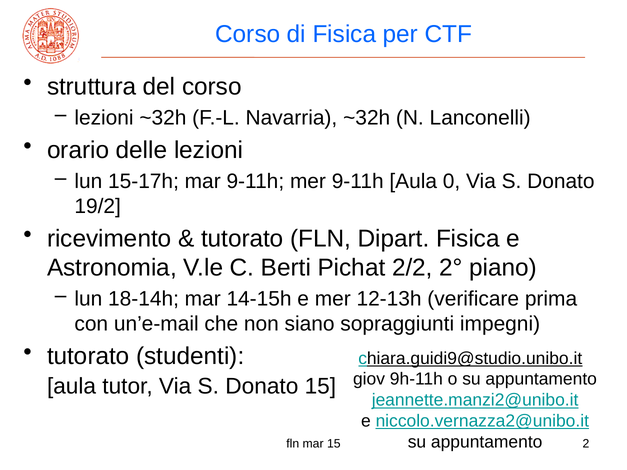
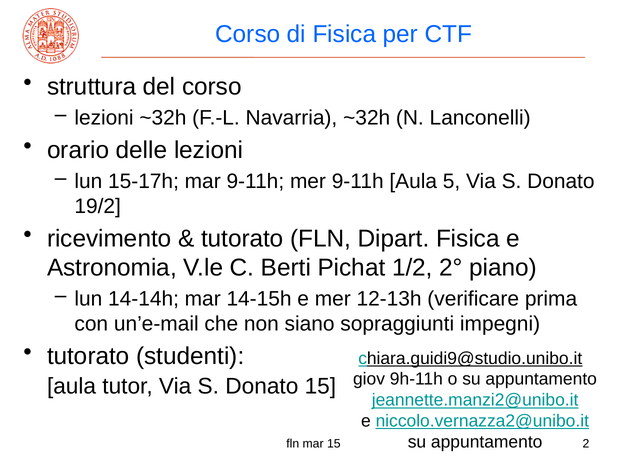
0: 0 -> 5
2/2: 2/2 -> 1/2
18-14h: 18-14h -> 14-14h
